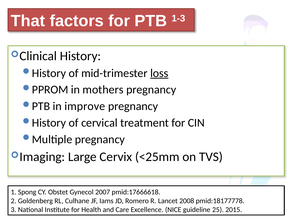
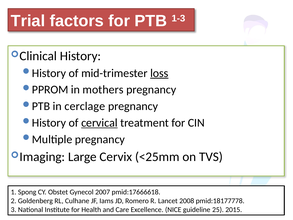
That: That -> Trial
improve: improve -> cerclage
cervical underline: none -> present
